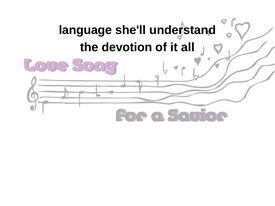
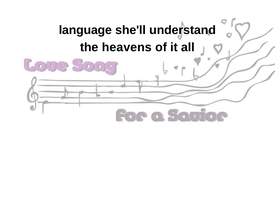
devotion: devotion -> heavens
